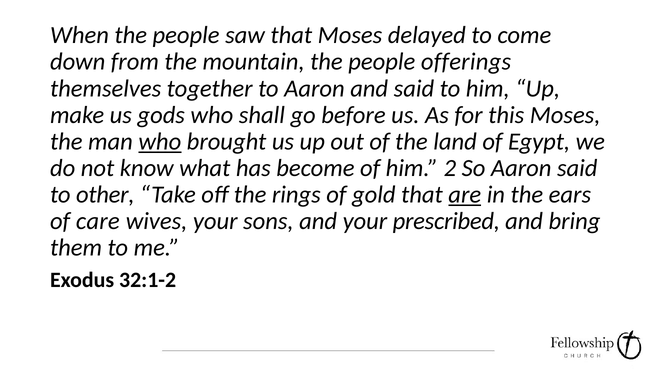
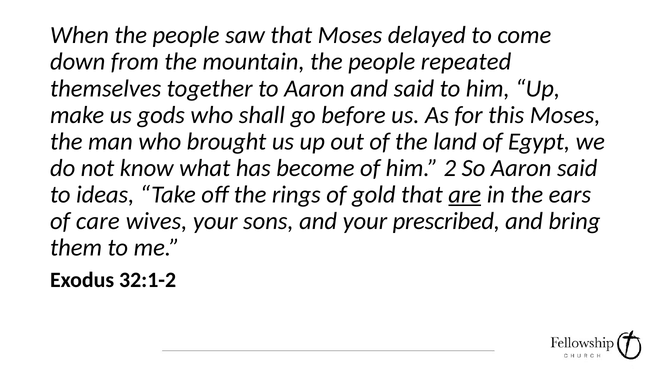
offerings: offerings -> repeated
who at (160, 142) underline: present -> none
other: other -> ideas
